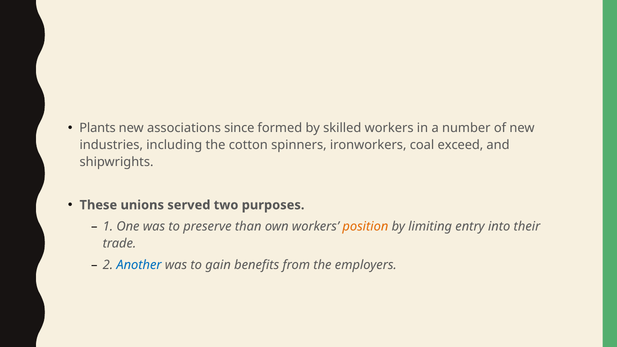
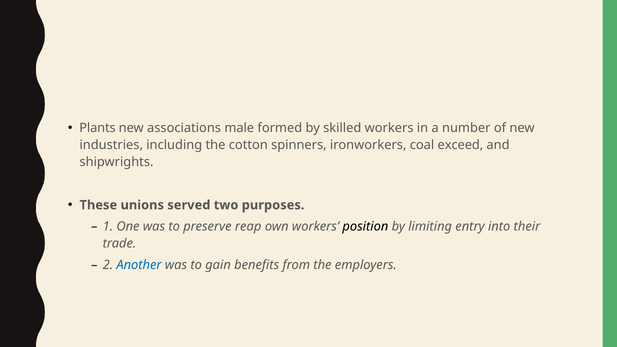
since: since -> male
than: than -> reap
position colour: orange -> black
